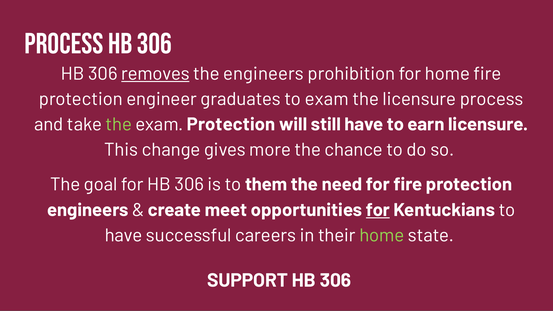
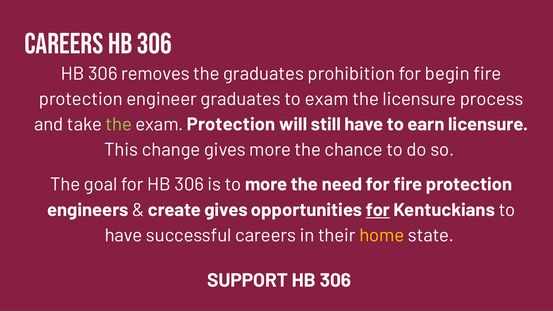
PROCESS at (64, 44): PROCESS -> CAREERS
removes underline: present -> none
the engineers: engineers -> graduates
for home: home -> begin
to them: them -> more
create meet: meet -> gives
home at (382, 235) colour: light green -> yellow
